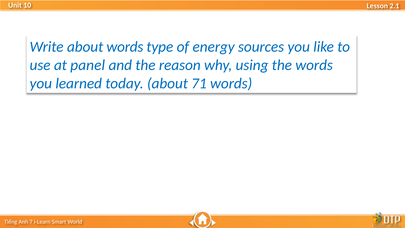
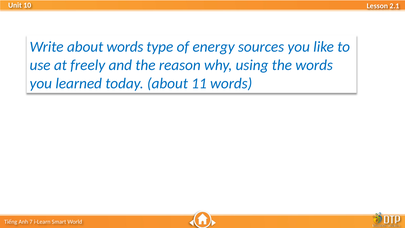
panel: panel -> freely
71: 71 -> 11
